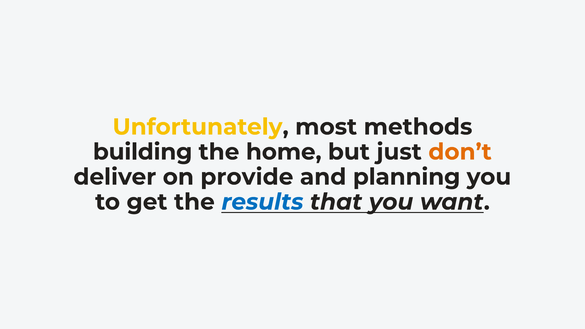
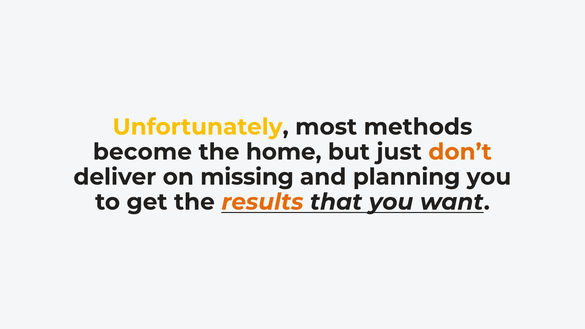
building: building -> become
provide: provide -> missing
results colour: blue -> orange
